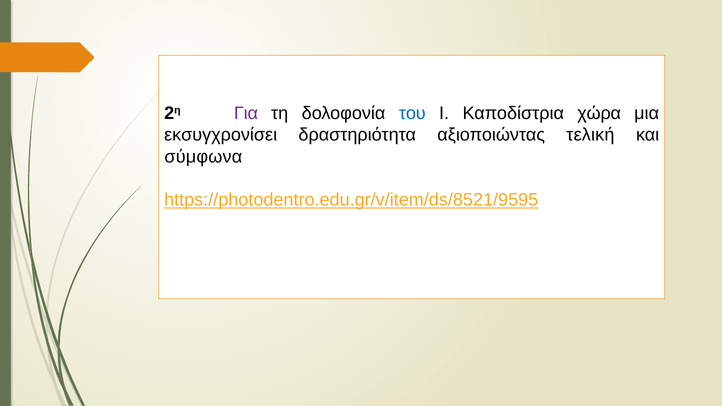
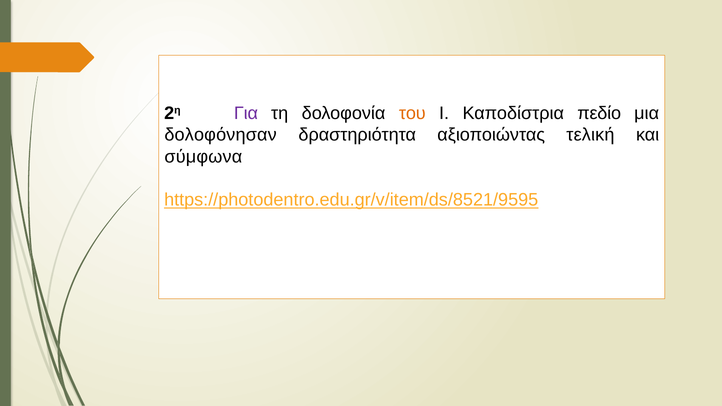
του colour: blue -> orange
χώρα: χώρα -> πεδίο
εκσυγχρονίσει: εκσυγχρονίσει -> δολοφόνησαν
